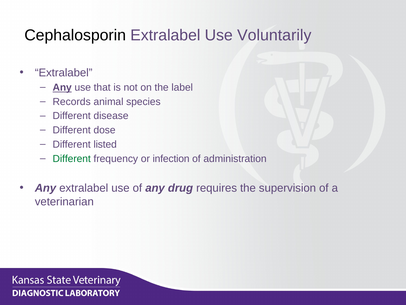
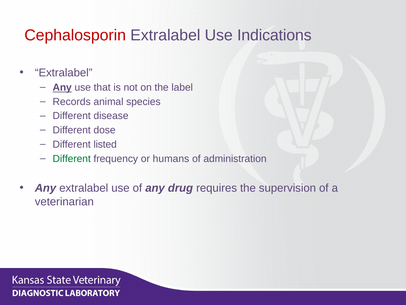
Cephalosporin colour: black -> red
Voluntarily: Voluntarily -> Indications
infection: infection -> humans
